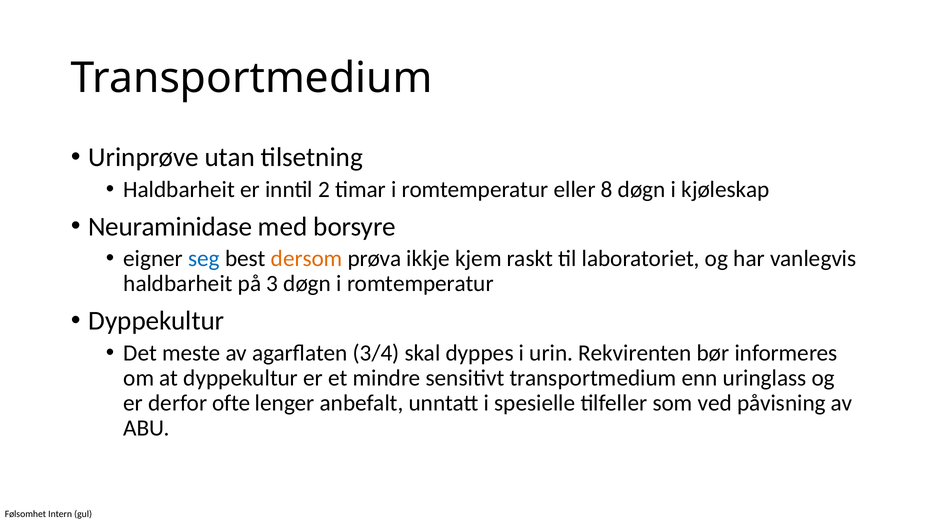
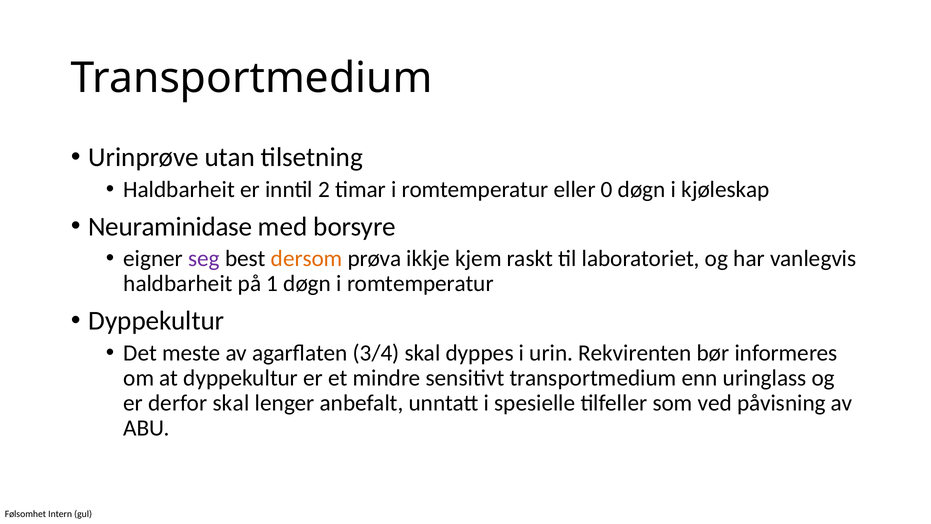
8: 8 -> 0
seg colour: blue -> purple
3: 3 -> 1
derfor ofte: ofte -> skal
